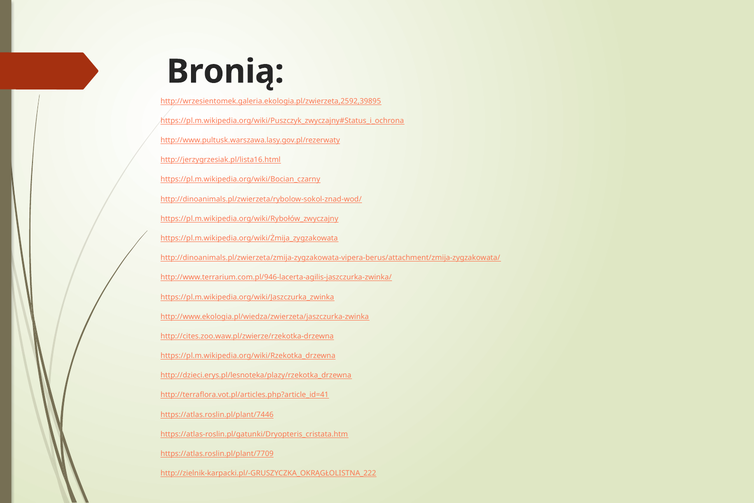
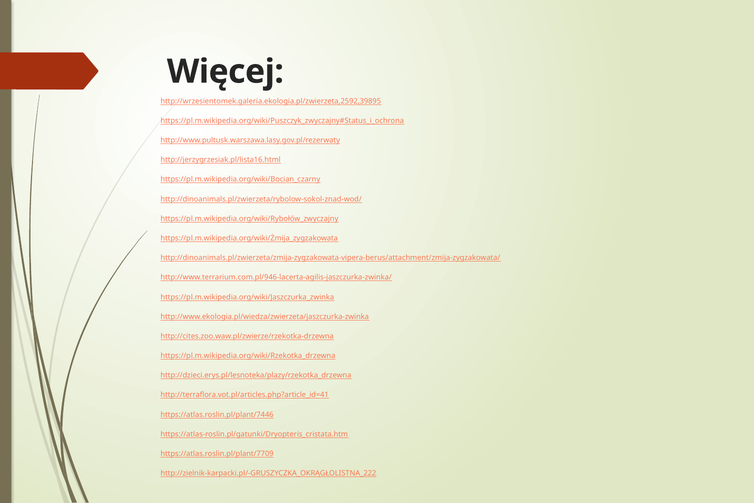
Bronią: Bronią -> Więcej
